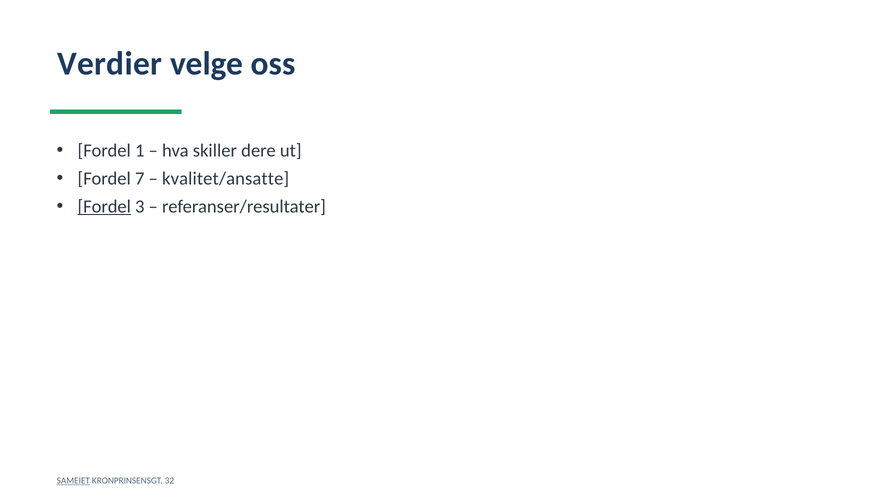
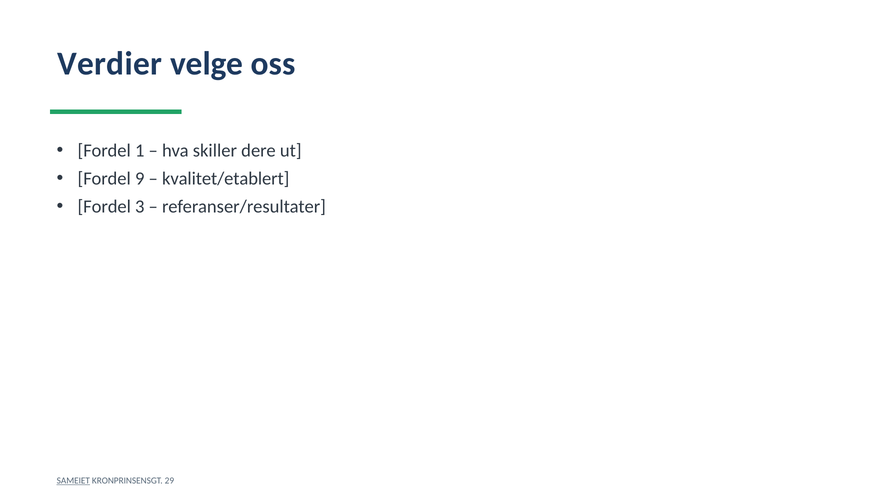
7: 7 -> 9
kvalitet/ansatte: kvalitet/ansatte -> kvalitet/etablert
Fordel at (104, 207) underline: present -> none
32: 32 -> 29
